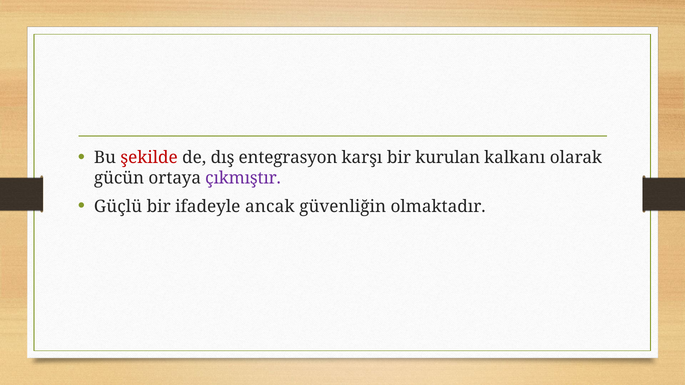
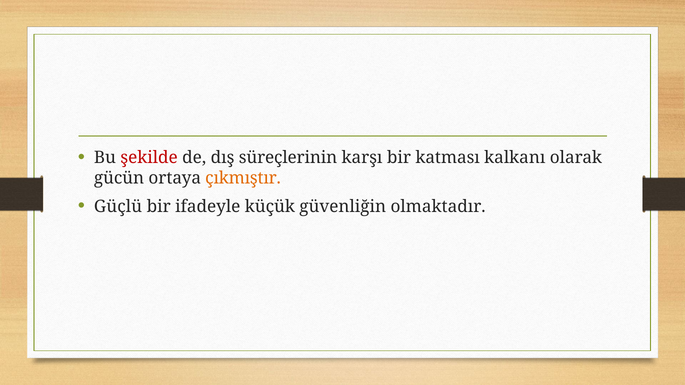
entegrasyon: entegrasyon -> süreçlerinin
kurulan: kurulan -> katması
çıkmıştır colour: purple -> orange
ancak: ancak -> küçük
